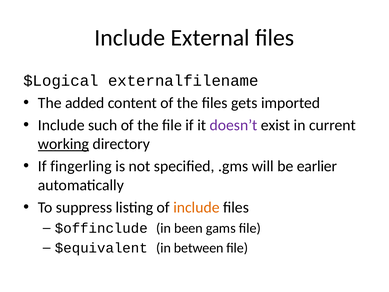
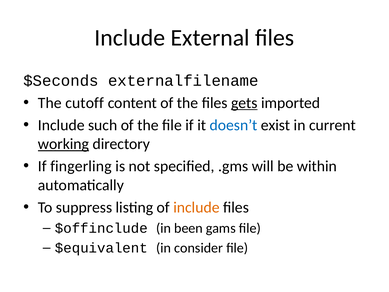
$Logical: $Logical -> $Seconds
added: added -> cutoff
gets underline: none -> present
doesn’t colour: purple -> blue
earlier: earlier -> within
between: between -> consider
